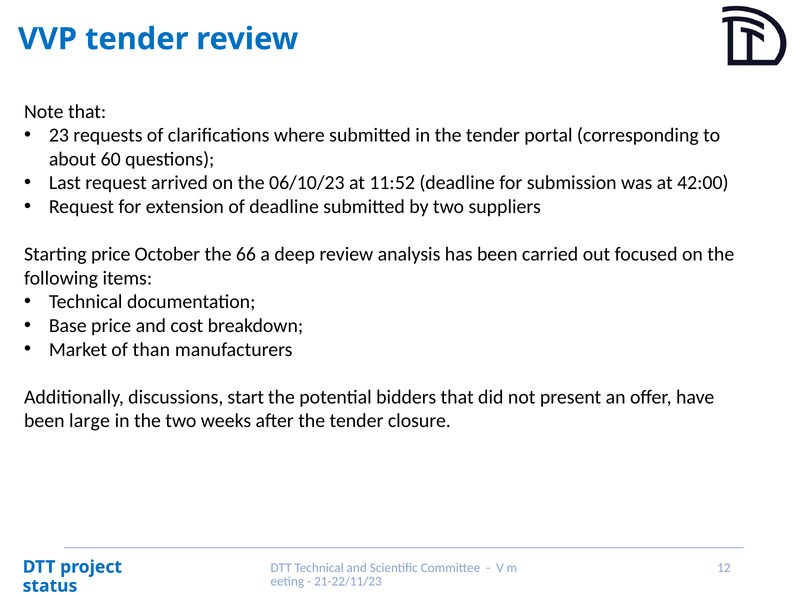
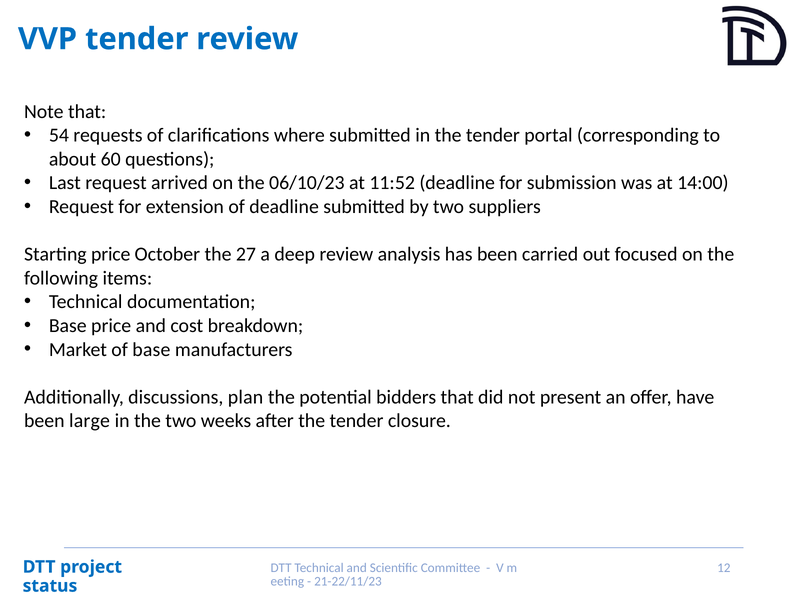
23: 23 -> 54
42:00: 42:00 -> 14:00
66: 66 -> 27
of than: than -> base
start: start -> plan
